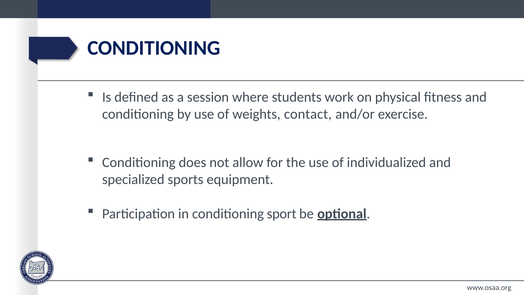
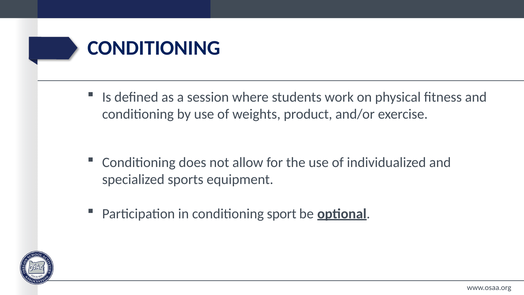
contact: contact -> product
